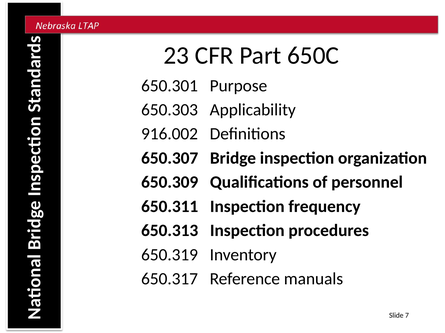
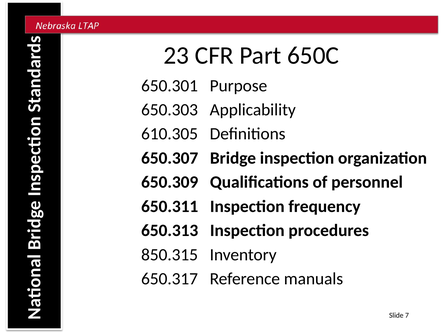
916.002: 916.002 -> 610.305
650.319: 650.319 -> 850.315
